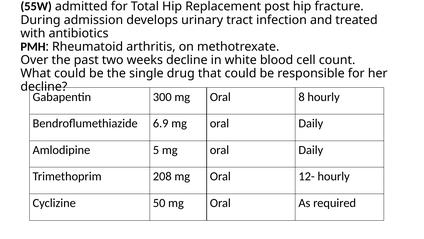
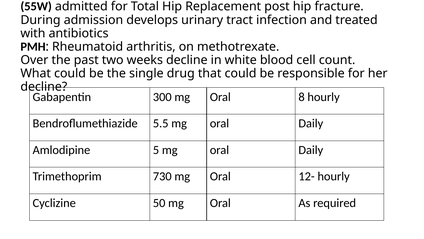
6.9: 6.9 -> 5.5
208: 208 -> 730
